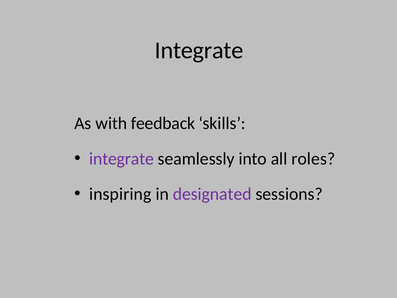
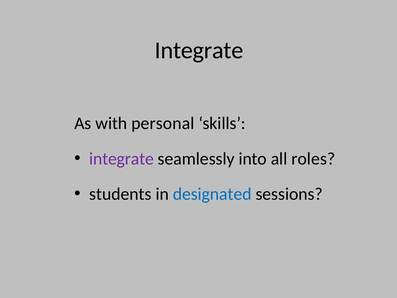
feedback: feedback -> personal
inspiring: inspiring -> students
designated colour: purple -> blue
